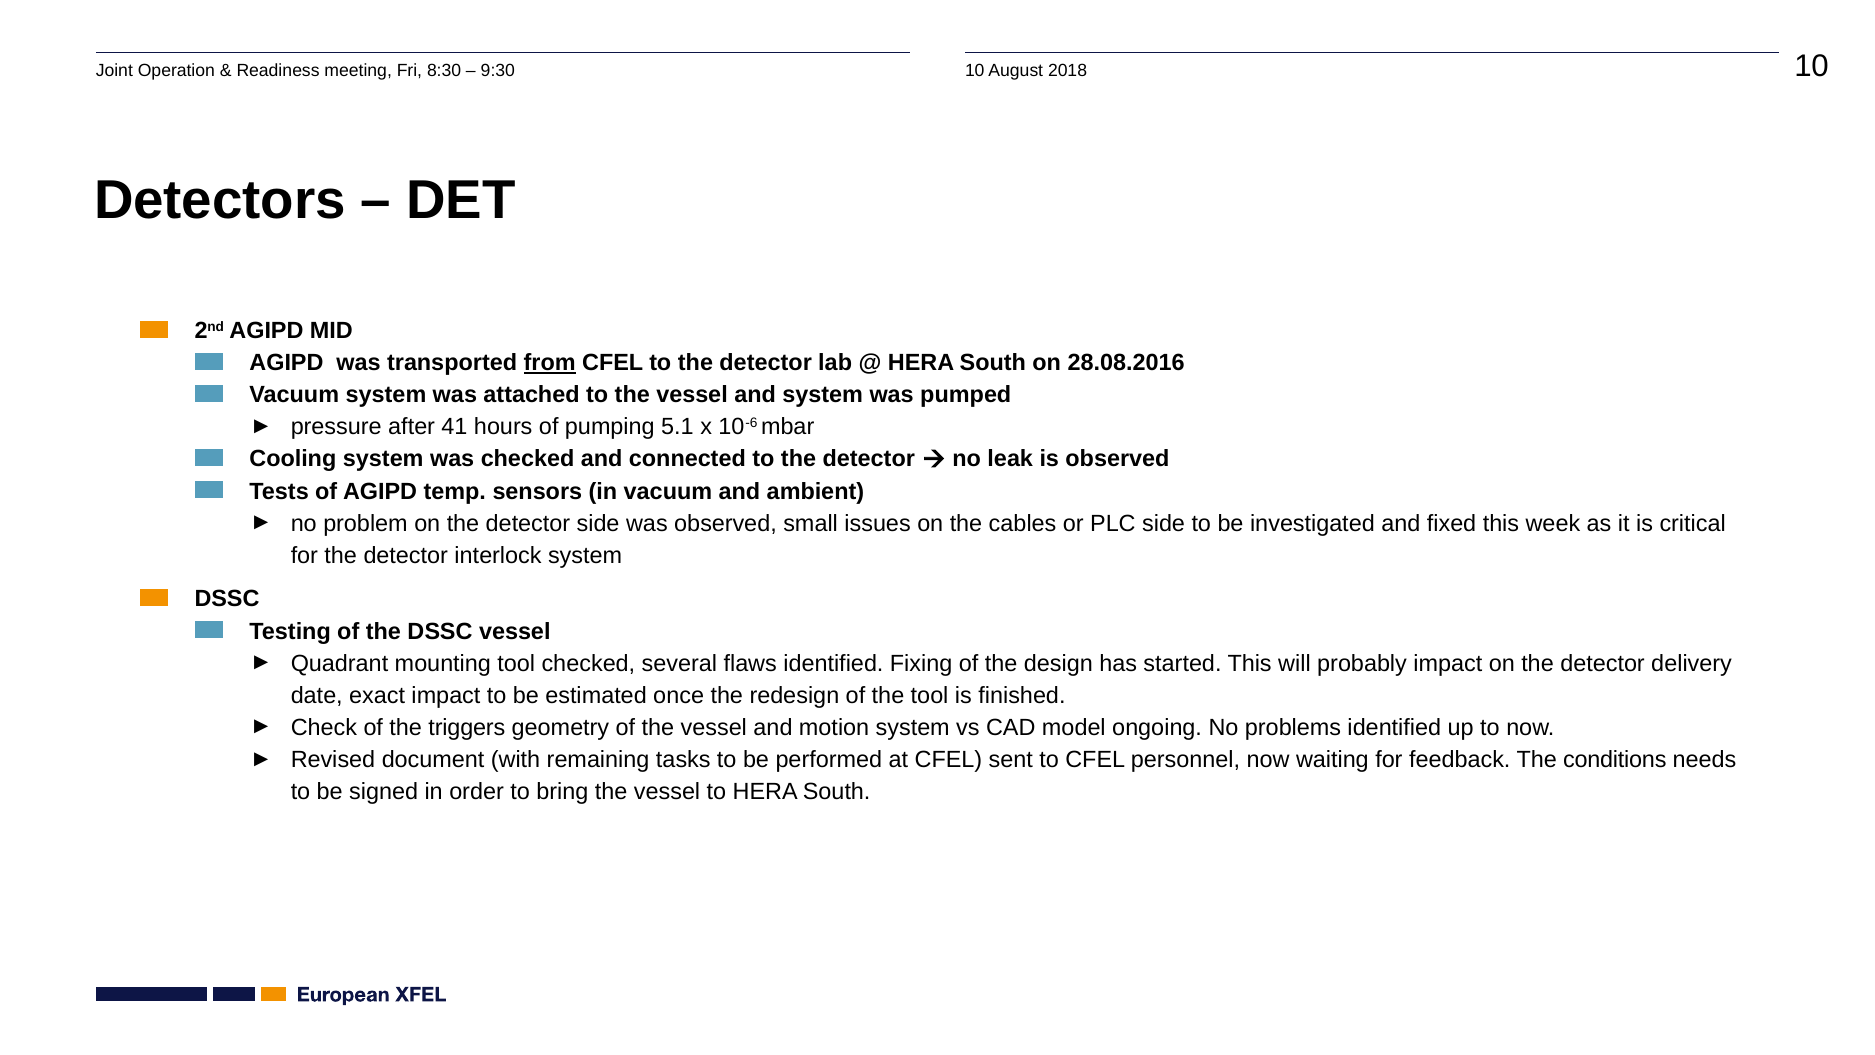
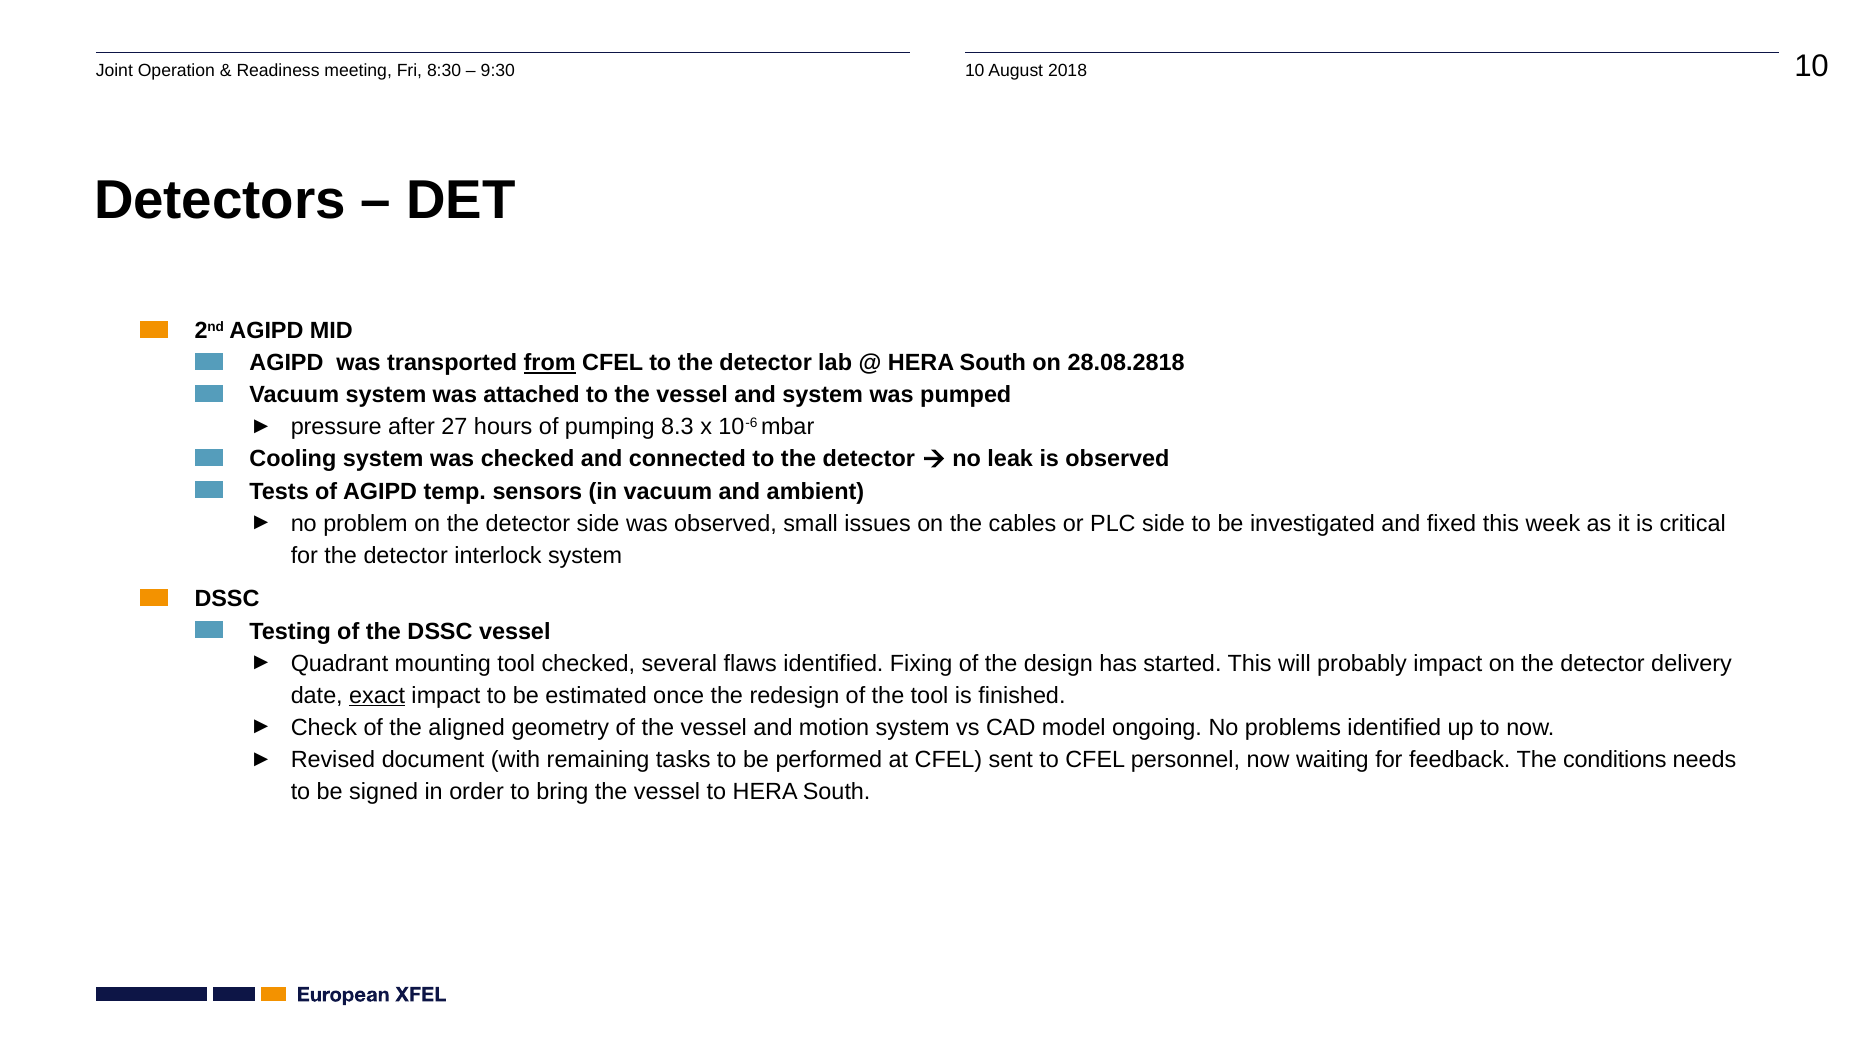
28.08.2016: 28.08.2016 -> 28.08.2818
41: 41 -> 27
5.1: 5.1 -> 8.3
exact underline: none -> present
triggers: triggers -> aligned
